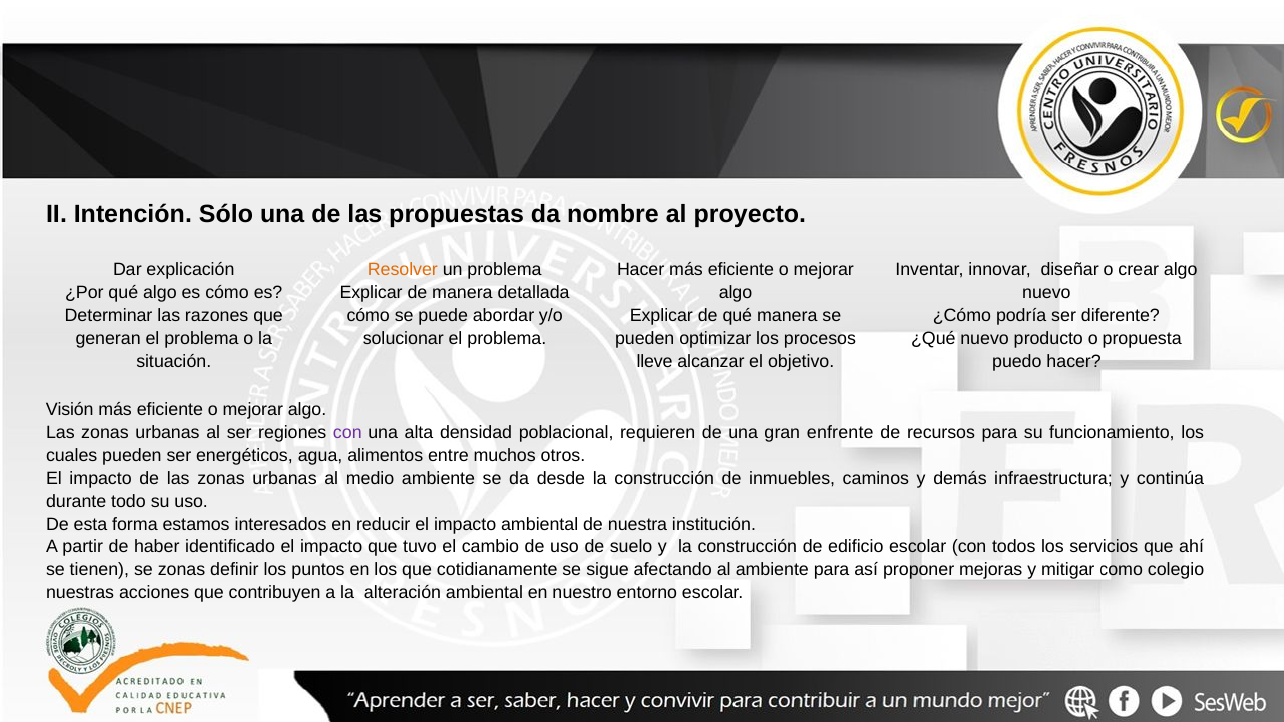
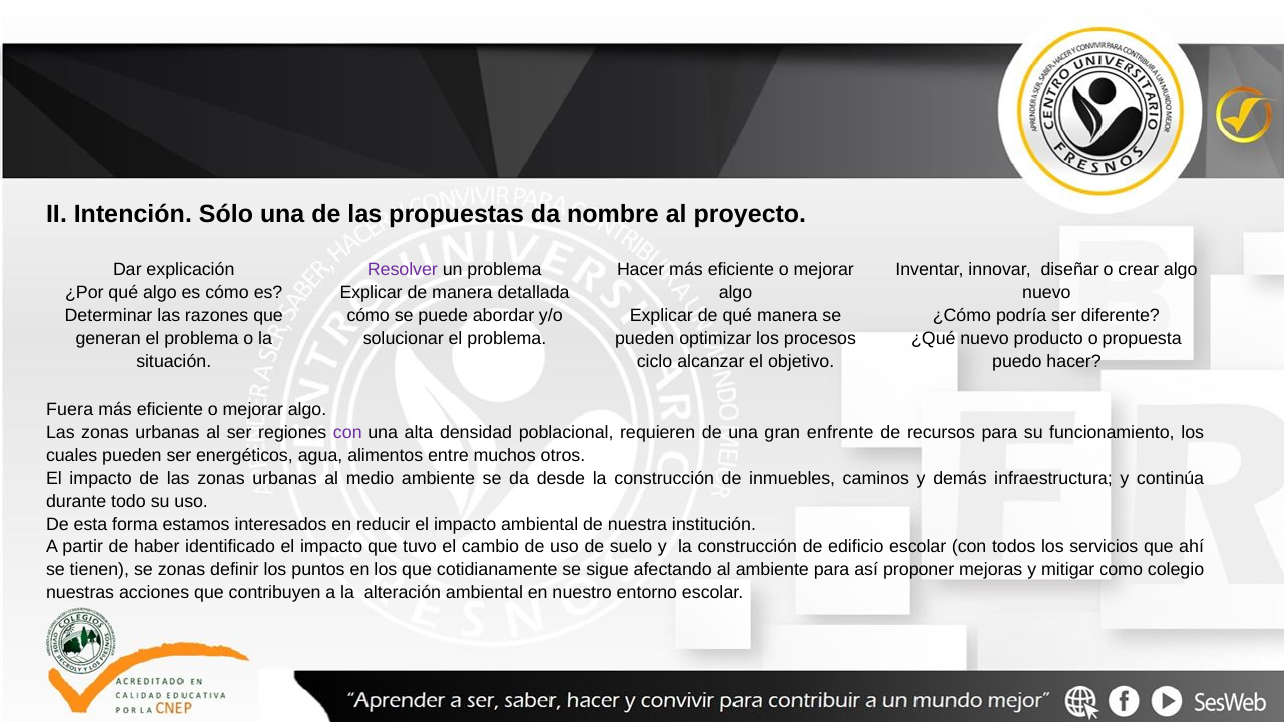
Resolver colour: orange -> purple
lleve: lleve -> ciclo
Visión: Visión -> Fuera
